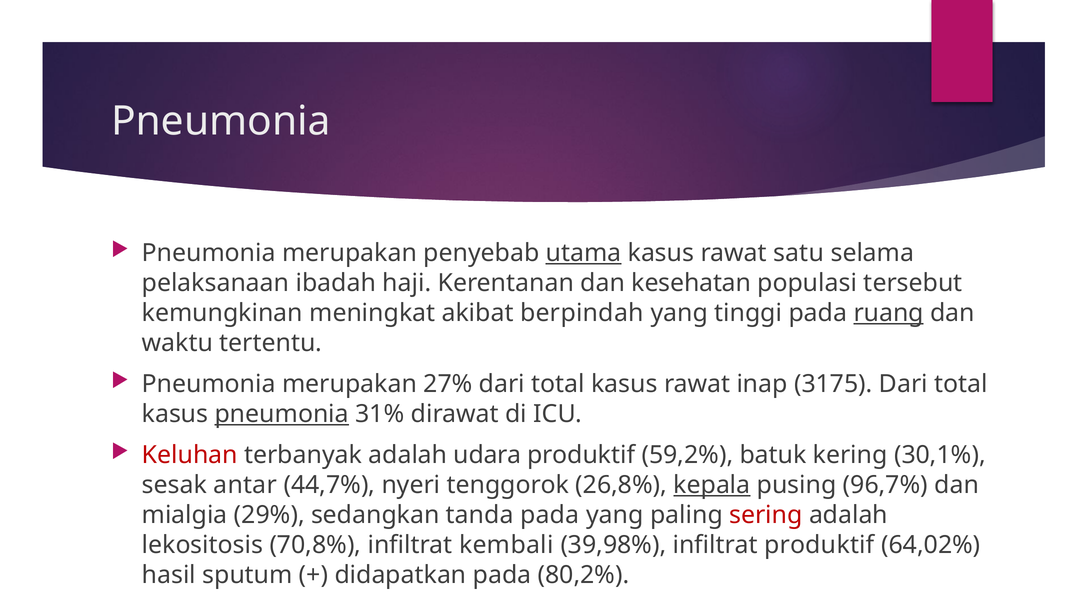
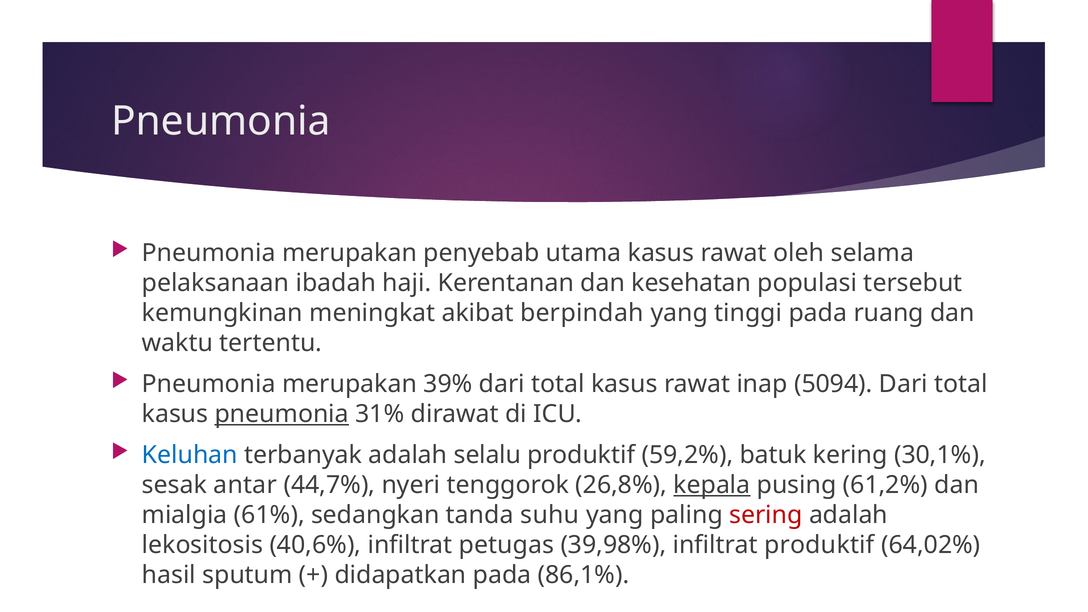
utama underline: present -> none
satu: satu -> oleh
ruang underline: present -> none
27%: 27% -> 39%
3175: 3175 -> 5094
Keluhan colour: red -> blue
udara: udara -> selalu
96,7%: 96,7% -> 61,2%
29%: 29% -> 61%
tanda pada: pada -> suhu
70,8%: 70,8% -> 40,6%
kembali: kembali -> petugas
80,2%: 80,2% -> 86,1%
